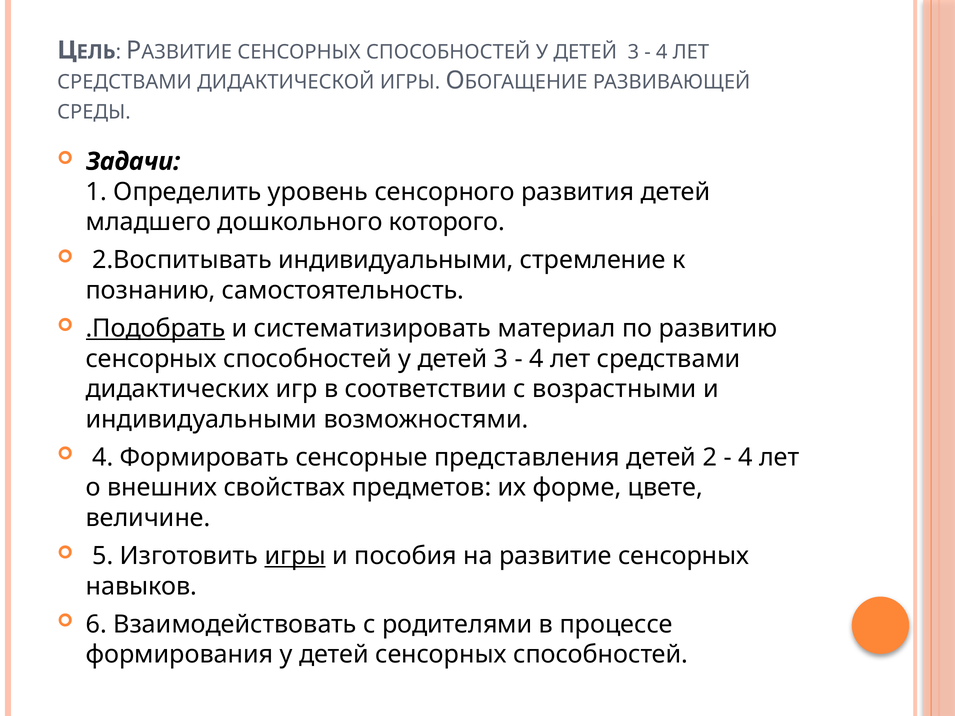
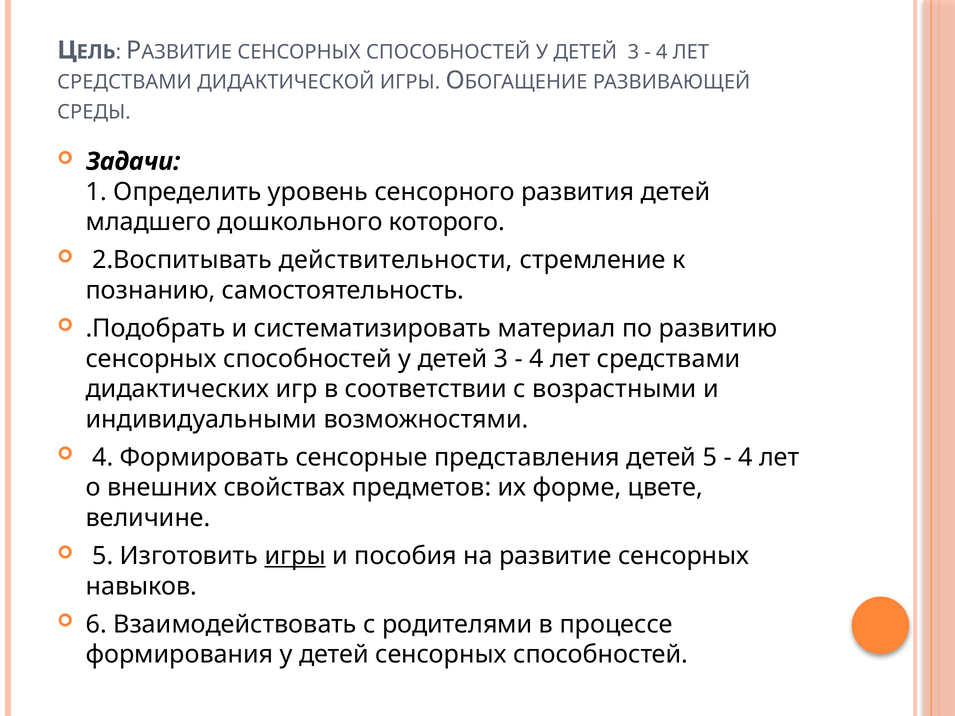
2.Воспитывать индивидуальными: индивидуальными -> действительности
.Подобрать underline: present -> none
детей 2: 2 -> 5
